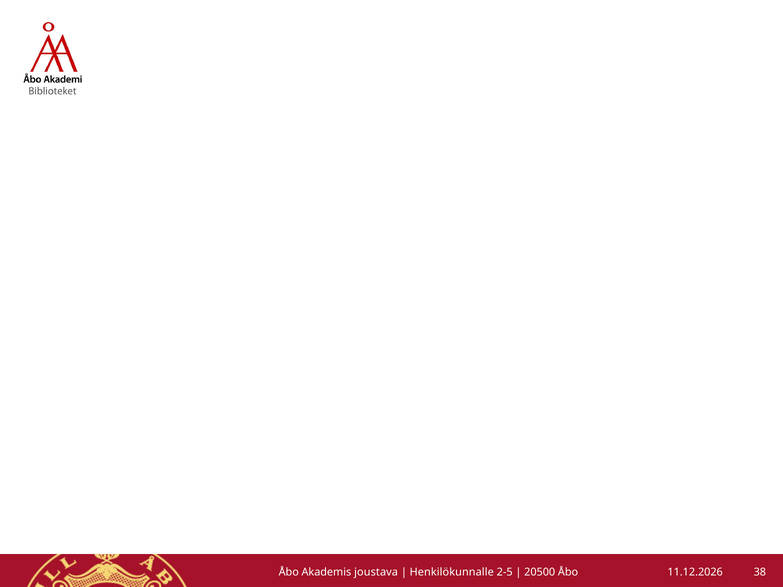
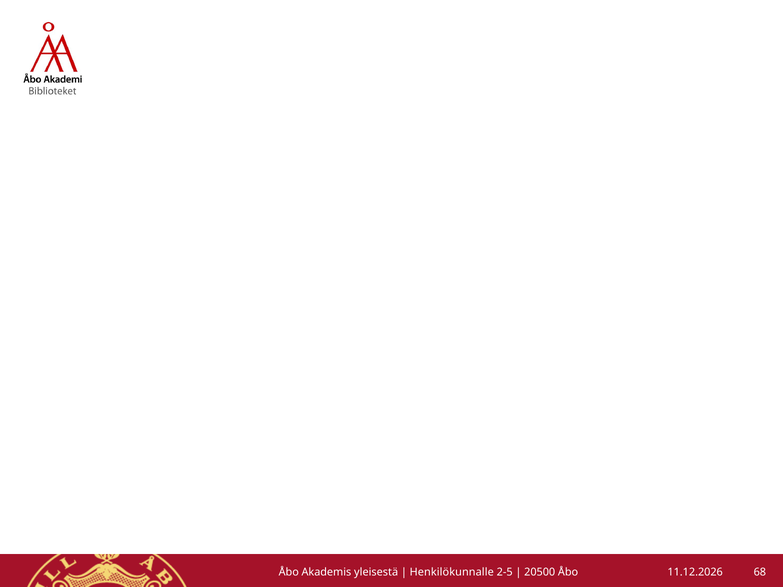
joustava: joustava -> yleisestä
38: 38 -> 68
